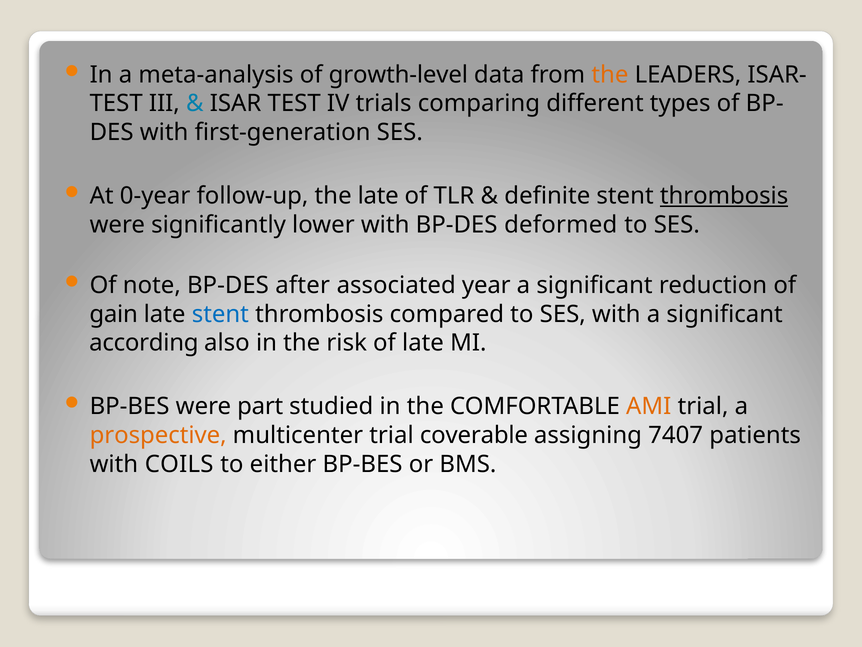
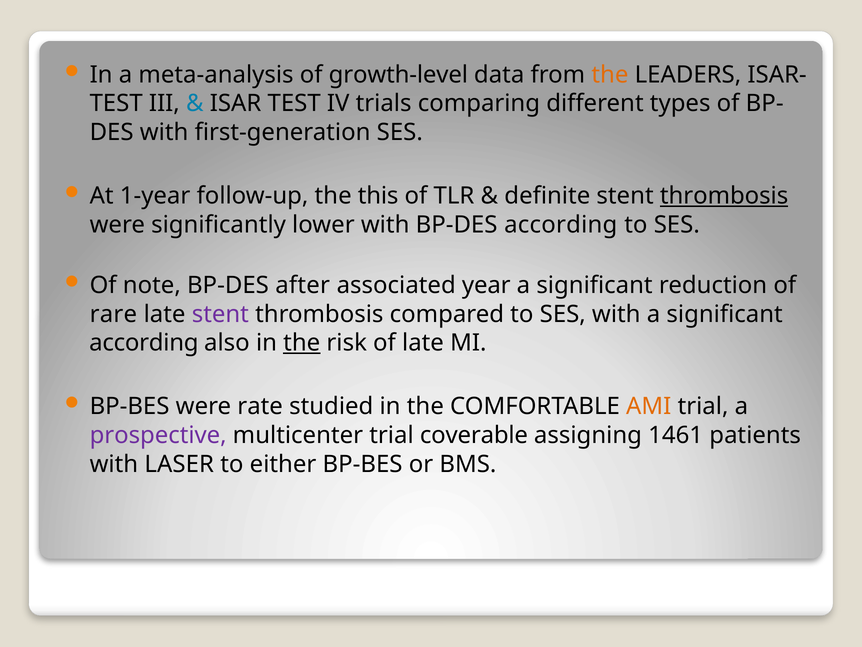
0-year: 0-year -> 1-year
the late: late -> this
BP-DES deformed: deformed -> according
gain: gain -> rare
stent at (220, 314) colour: blue -> purple
the at (302, 343) underline: none -> present
part: part -> rate
prospective colour: orange -> purple
7407: 7407 -> 1461
COILS: COILS -> LASER
